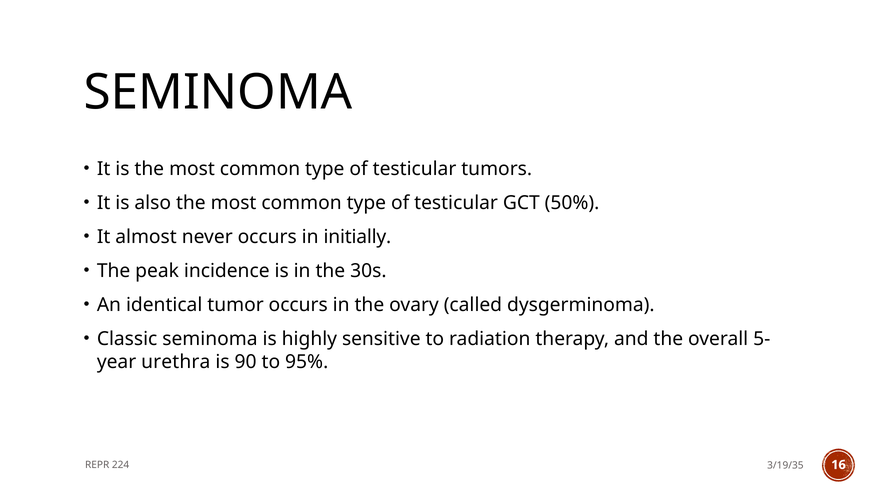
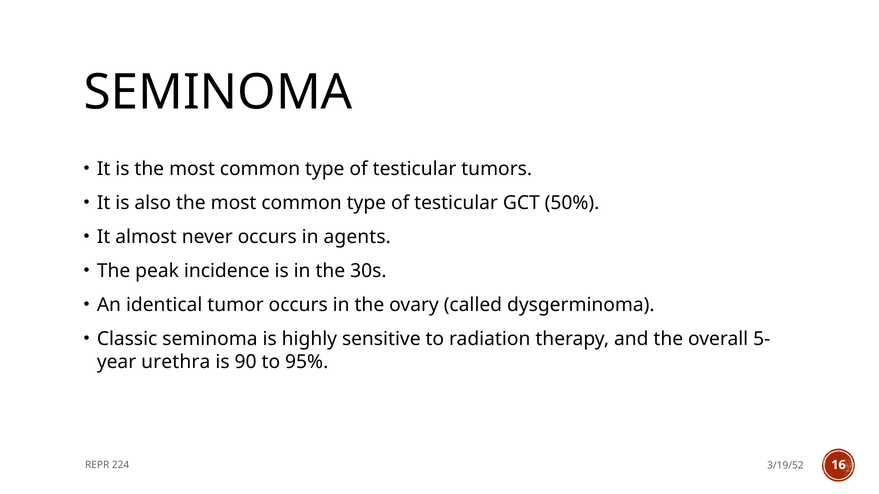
initially: initially -> agents
3/19/35: 3/19/35 -> 3/19/52
